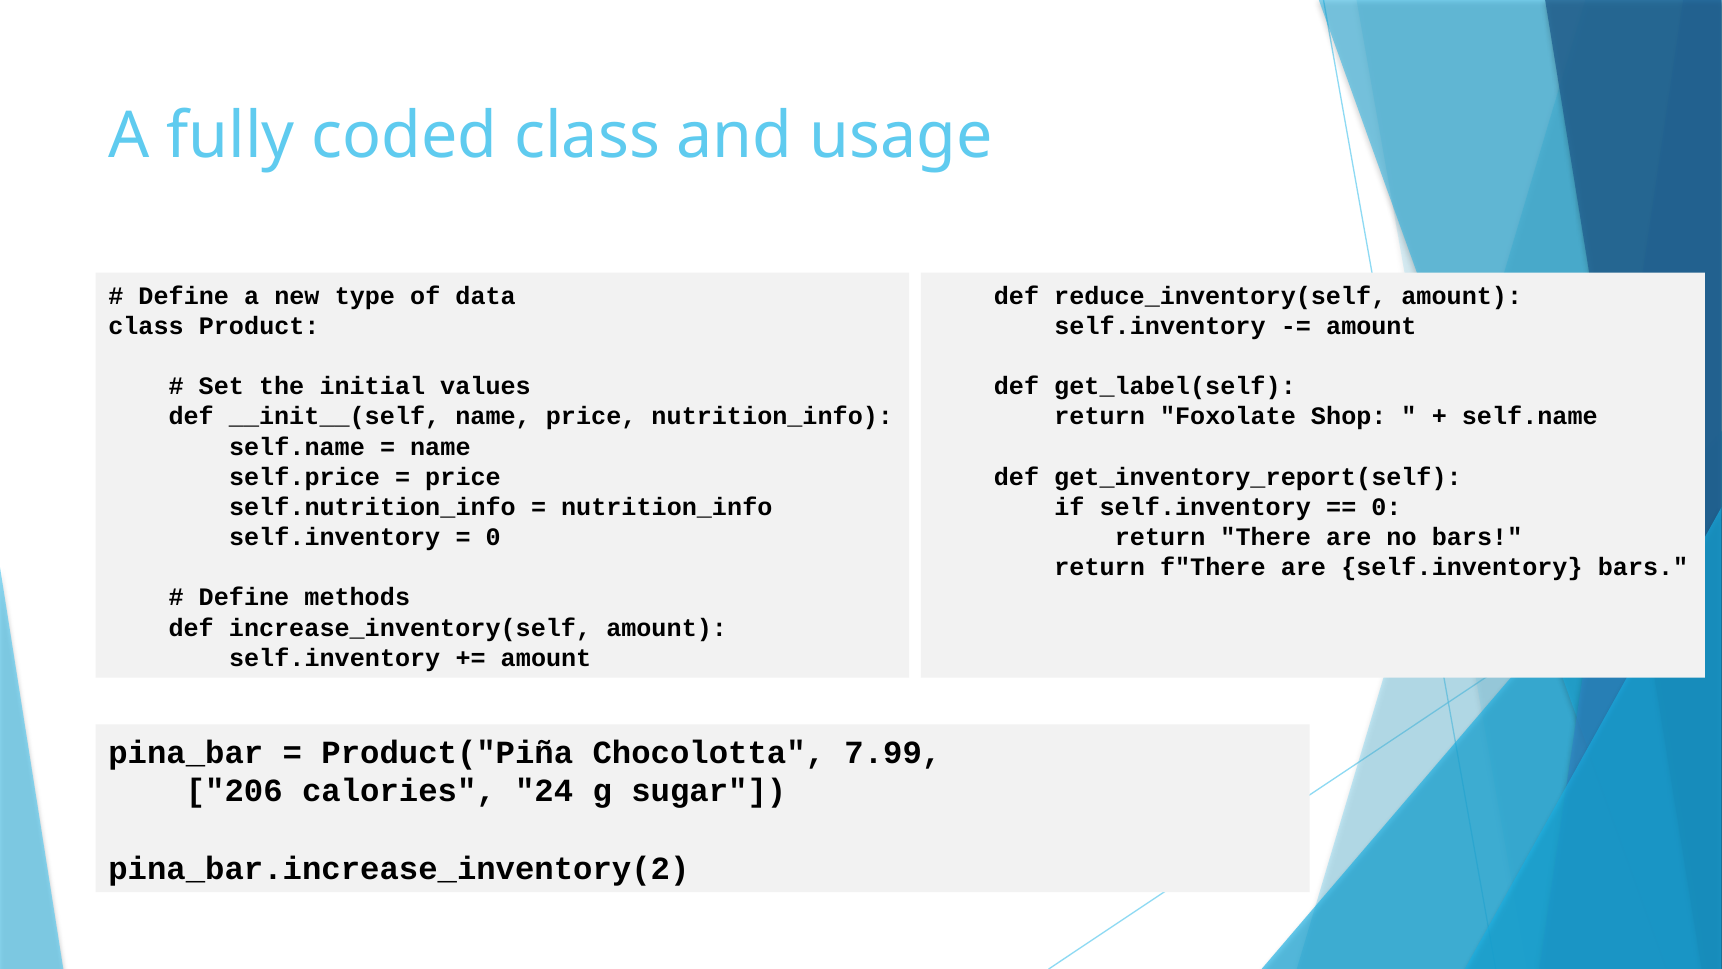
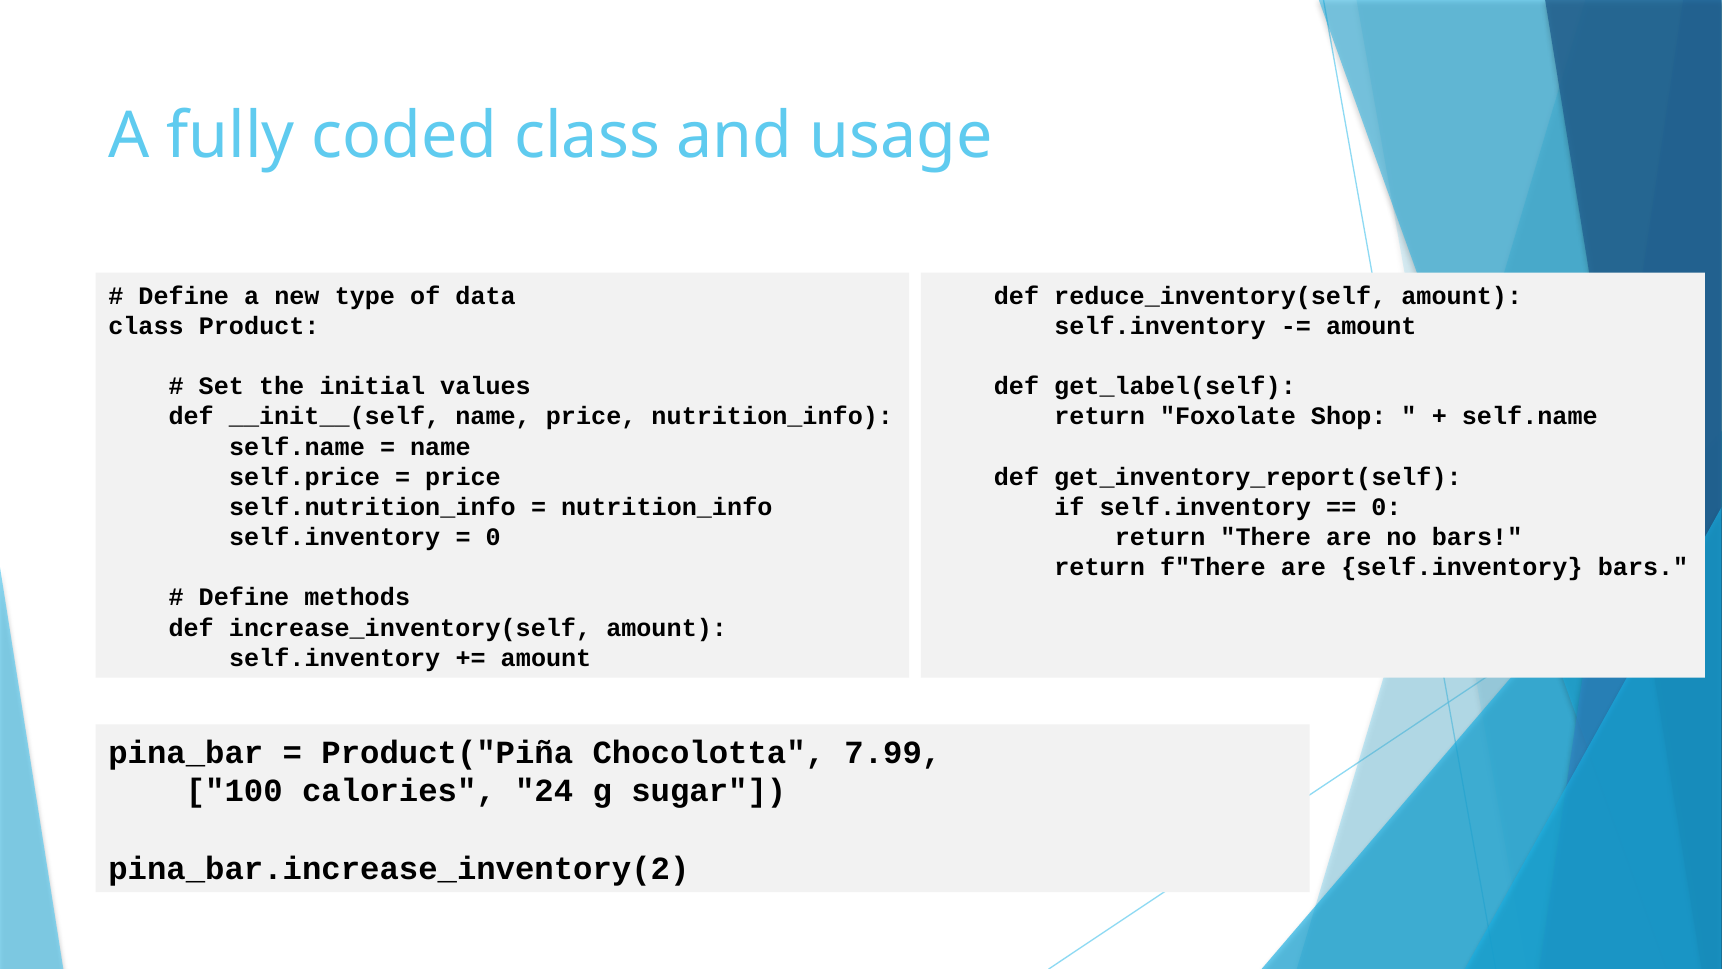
206: 206 -> 100
